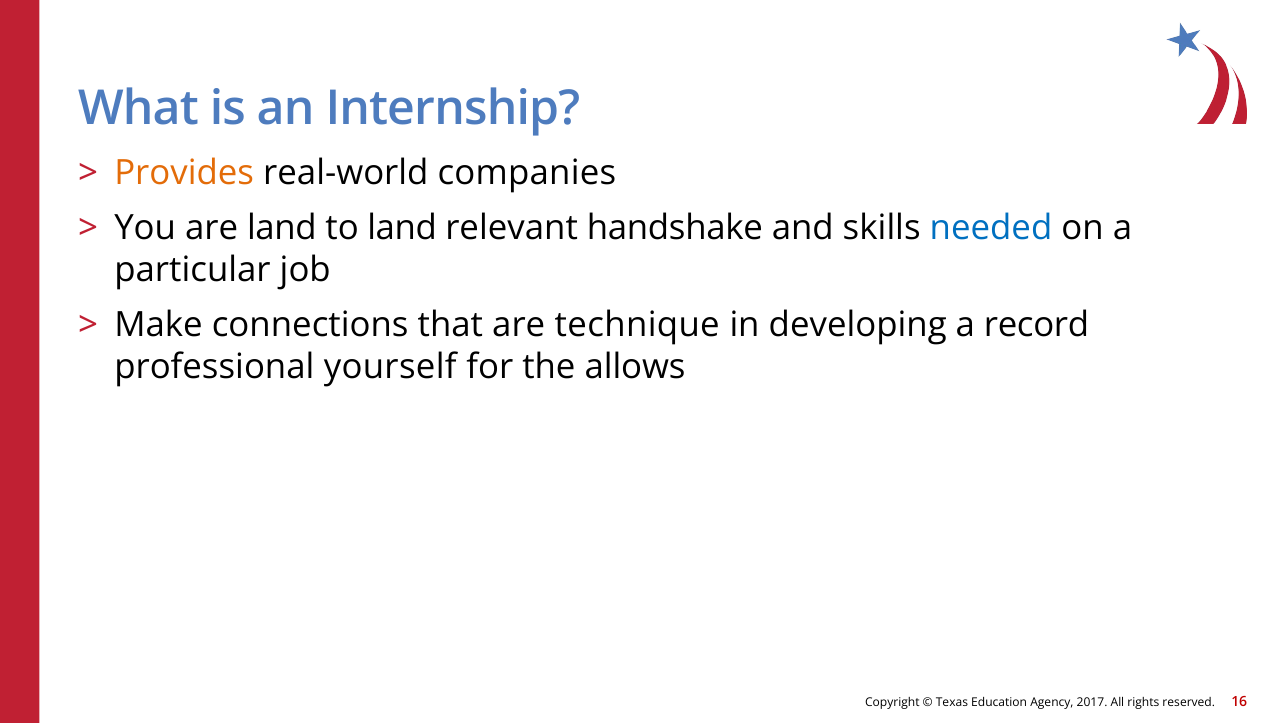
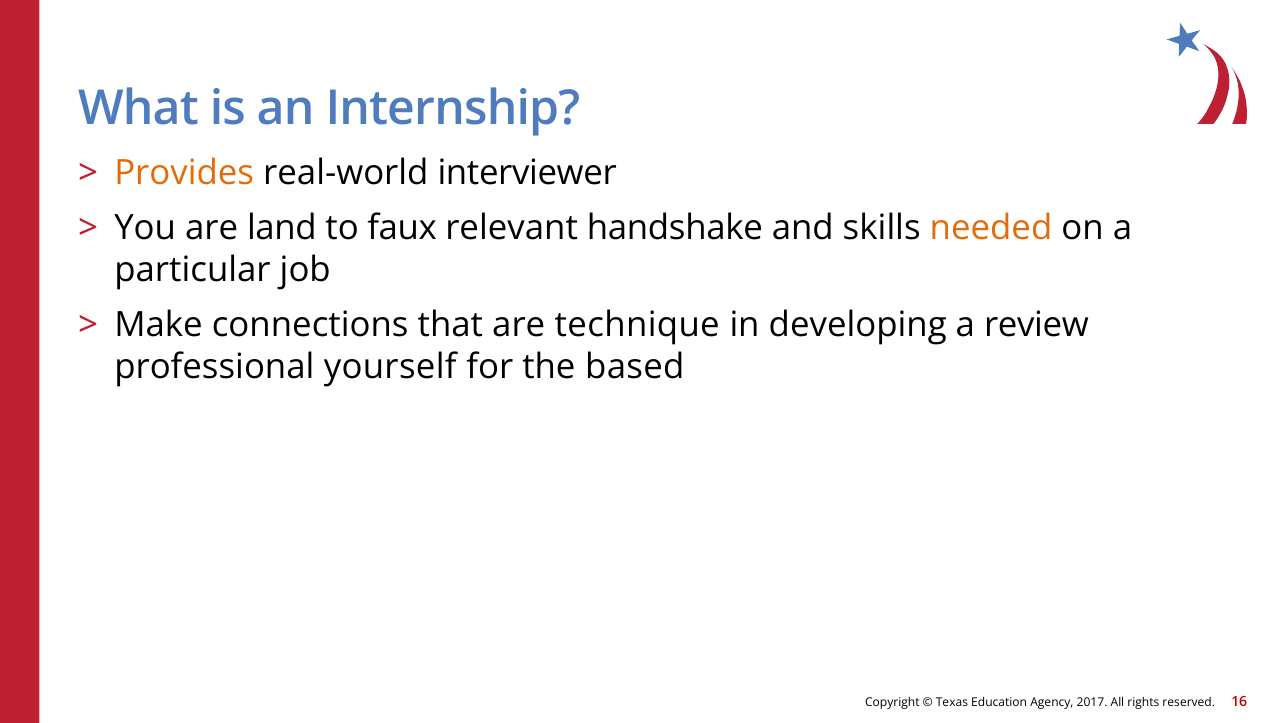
companies: companies -> interviewer
to land: land -> faux
needed colour: blue -> orange
record: record -> review
allows: allows -> based
